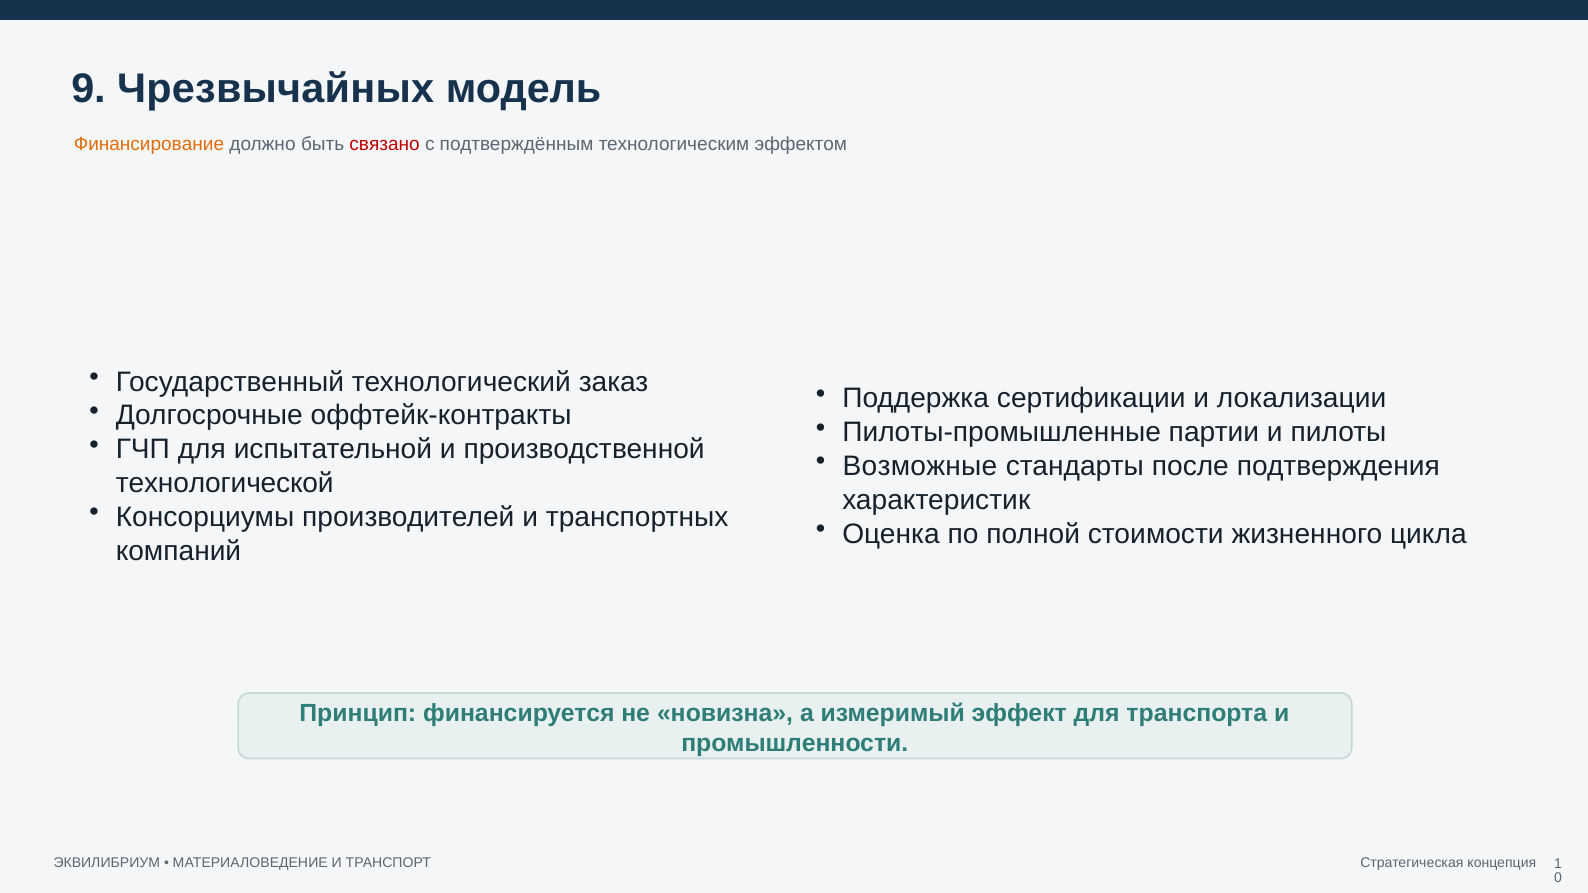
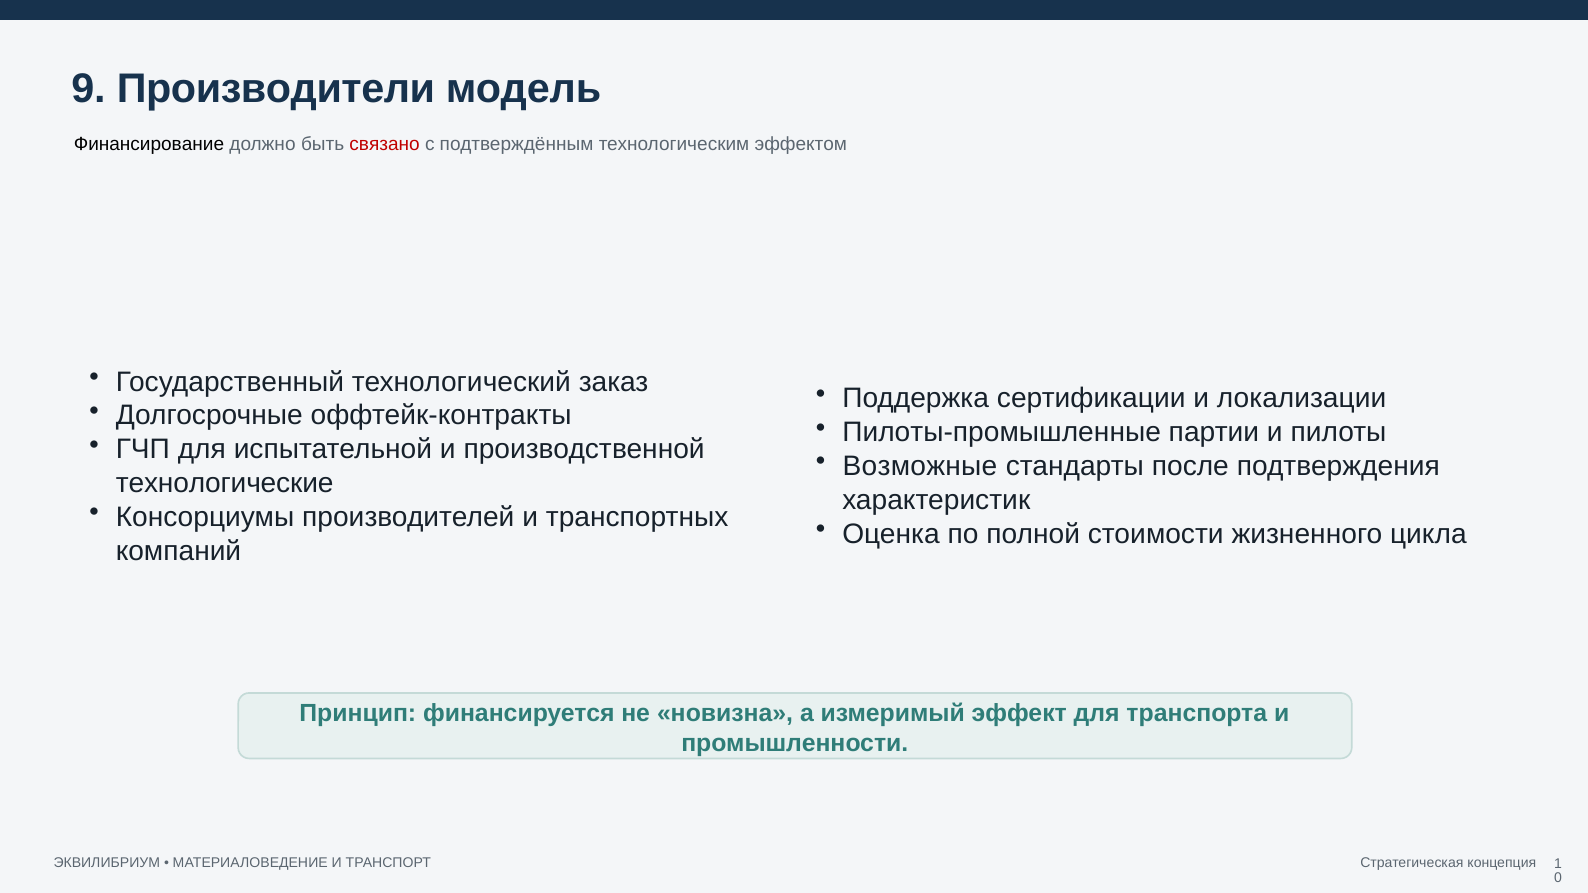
Чрезвычайных: Чрезвычайных -> Производители
Финансирование colour: orange -> black
технологической: технологической -> технологические
